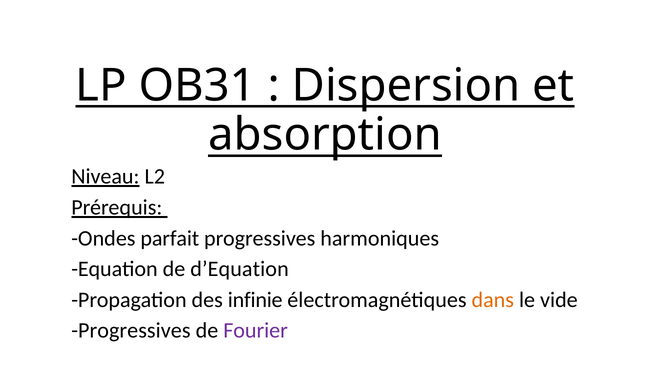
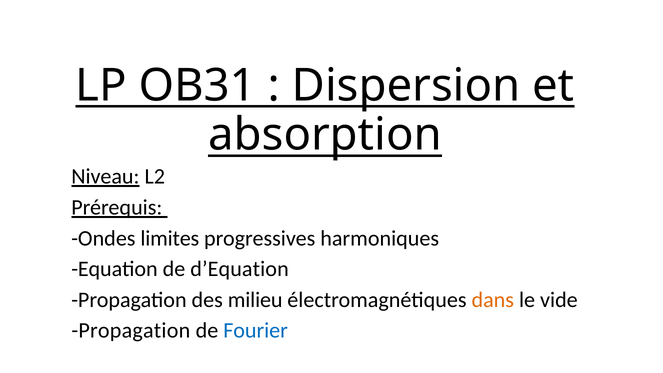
parfait: parfait -> limites
infinie: infinie -> milieu
Progressives at (131, 331): Progressives -> Propagation
Fourier colour: purple -> blue
